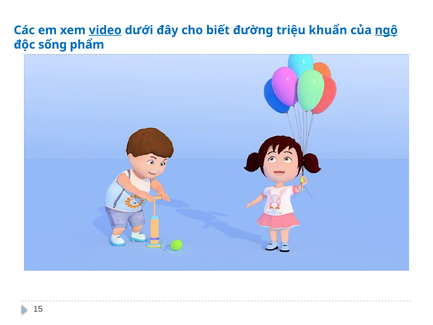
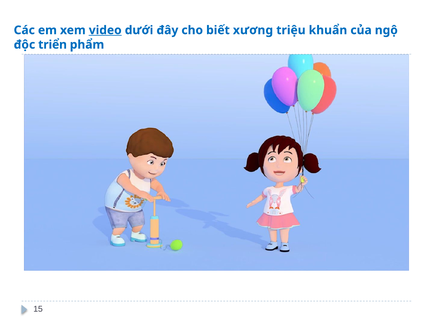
đường: đường -> xương
ngộ underline: present -> none
sống: sống -> triển
